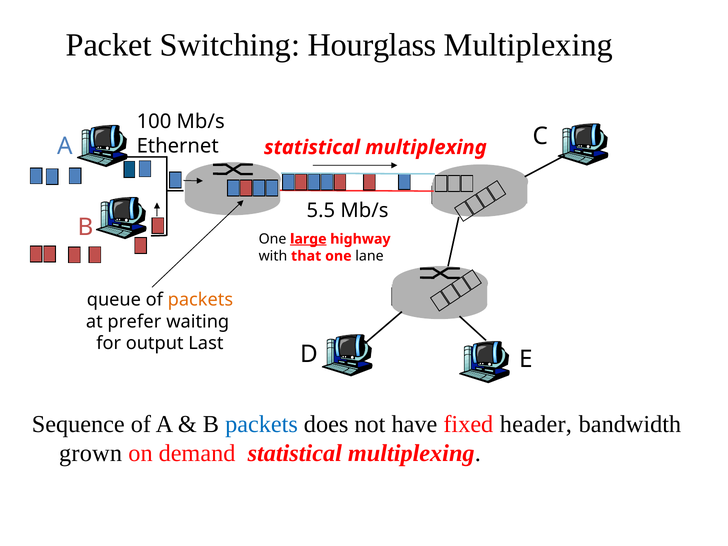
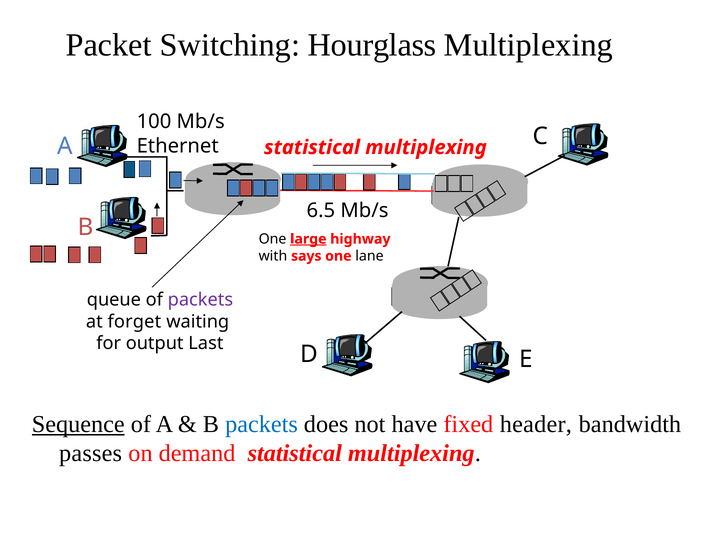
5.5: 5.5 -> 6.5
that: that -> says
packets at (200, 300) colour: orange -> purple
prefer: prefer -> forget
Sequence underline: none -> present
grown: grown -> passes
